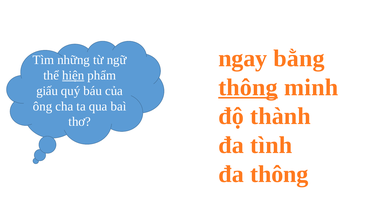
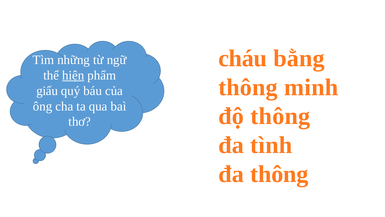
ngay: ngay -> cháu
thông at (248, 87) underline: present -> none
độ thành: thành -> thông
